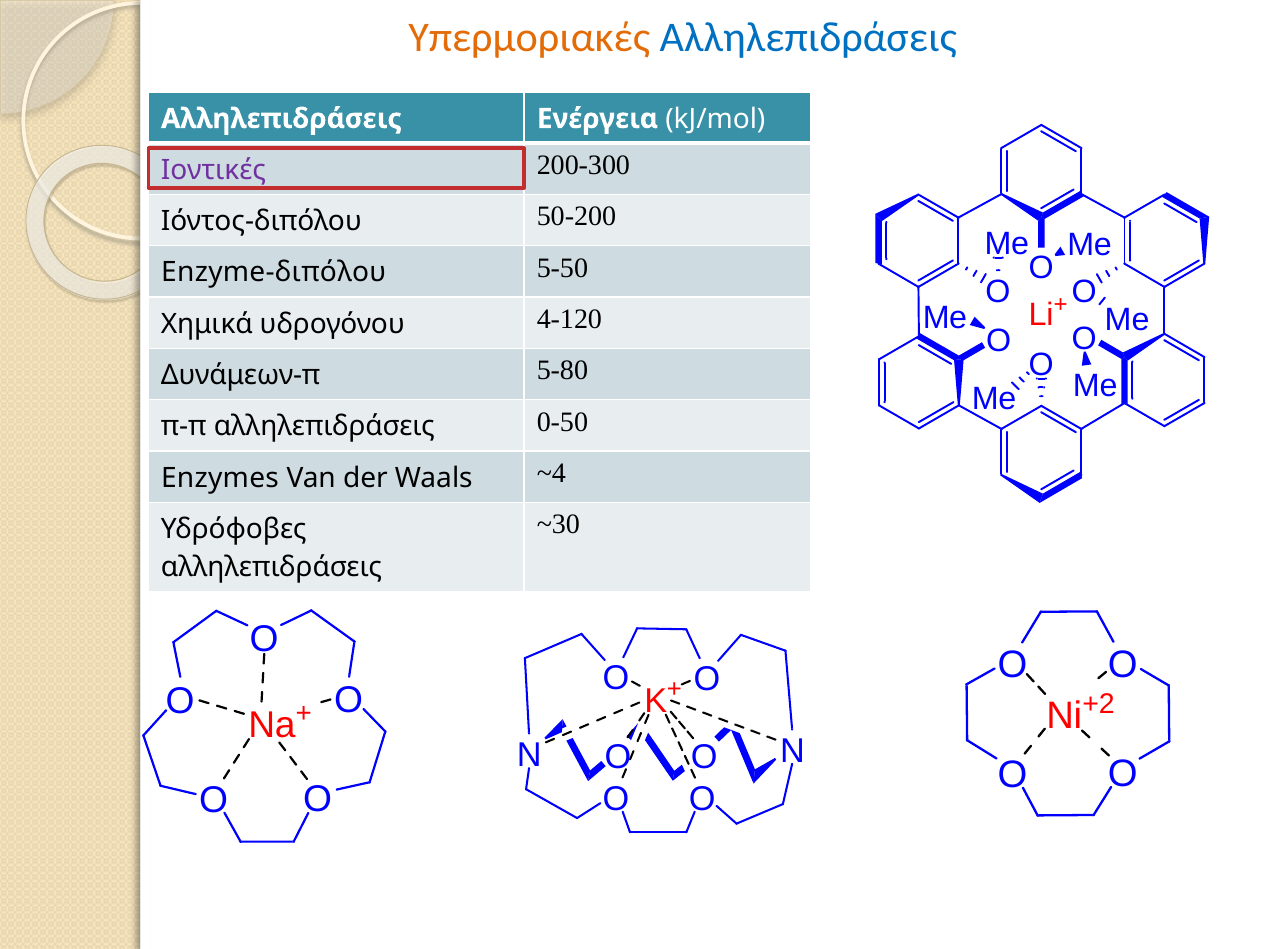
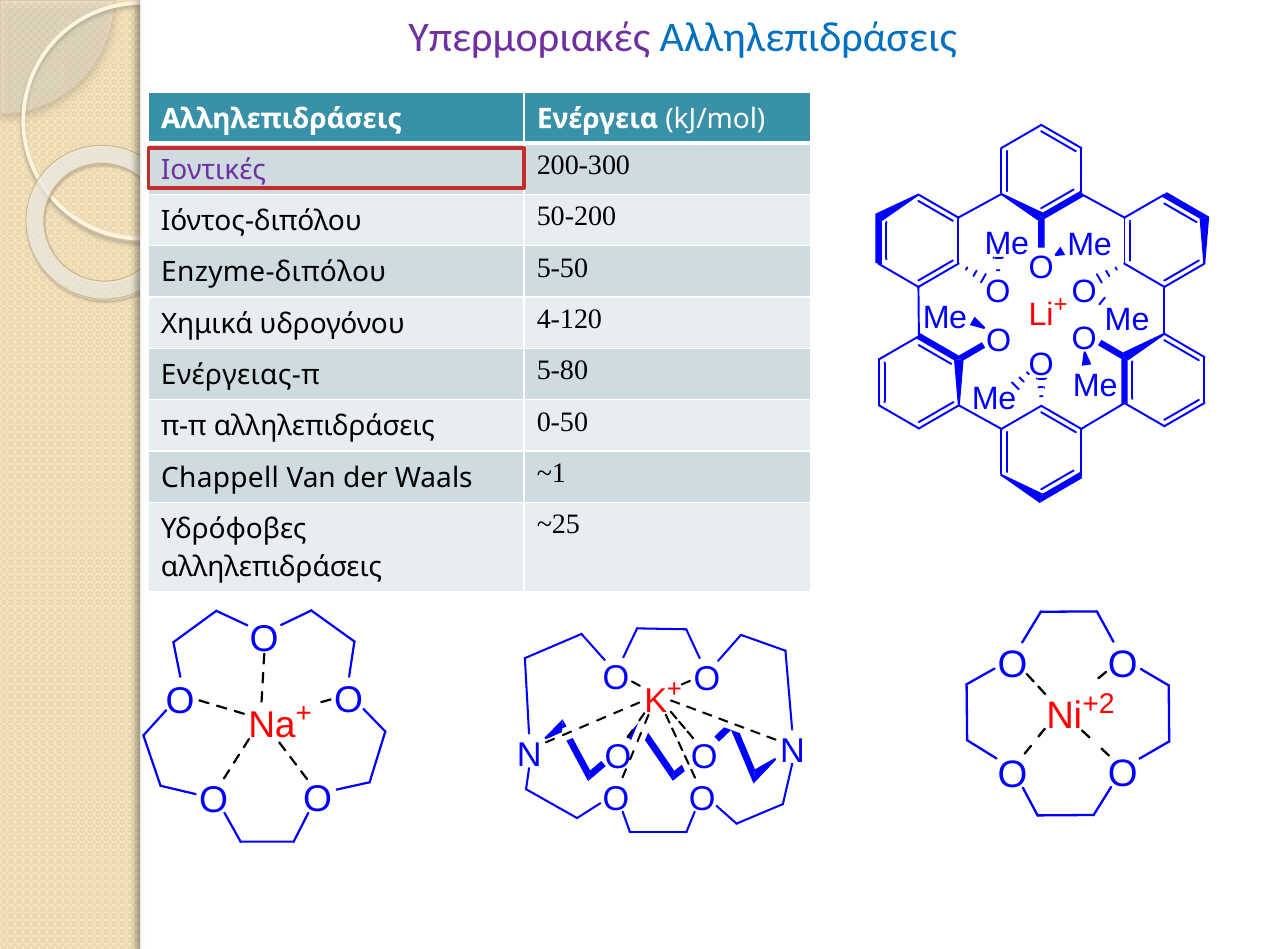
Υπερμοριακές colour: orange -> purple
Δυνάμεων-π: Δυνάμεων-π -> Ενέργειας-π
Enzymes: Enzymes -> Chappell
~4: ~4 -> ~1
~30: ~30 -> ~25
